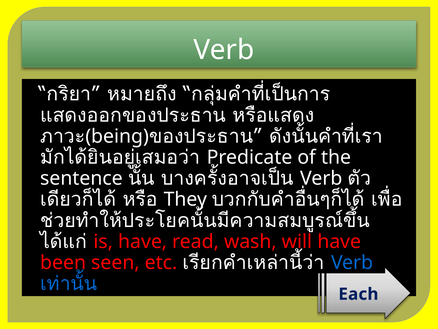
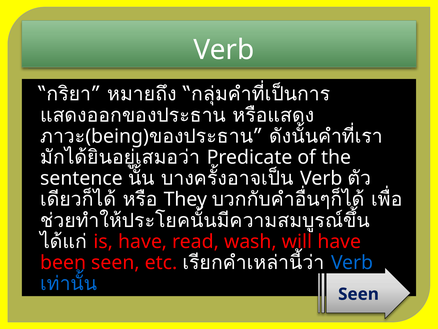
Each at (358, 294): Each -> Seen
